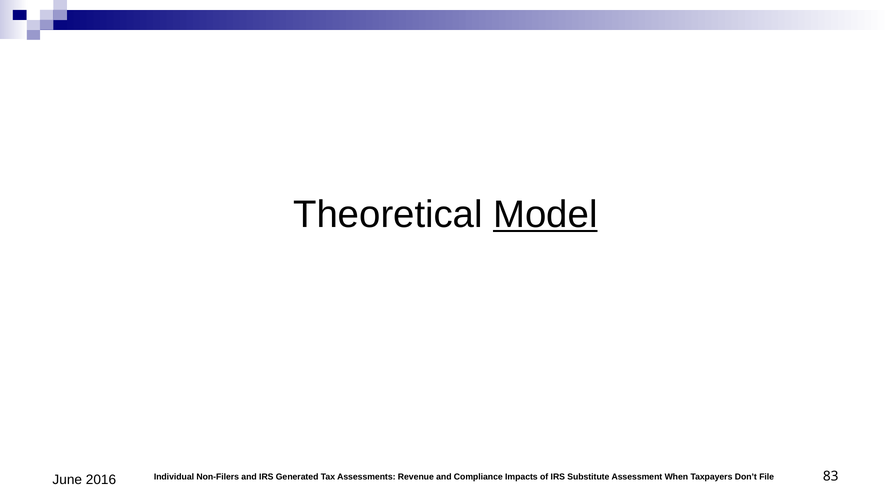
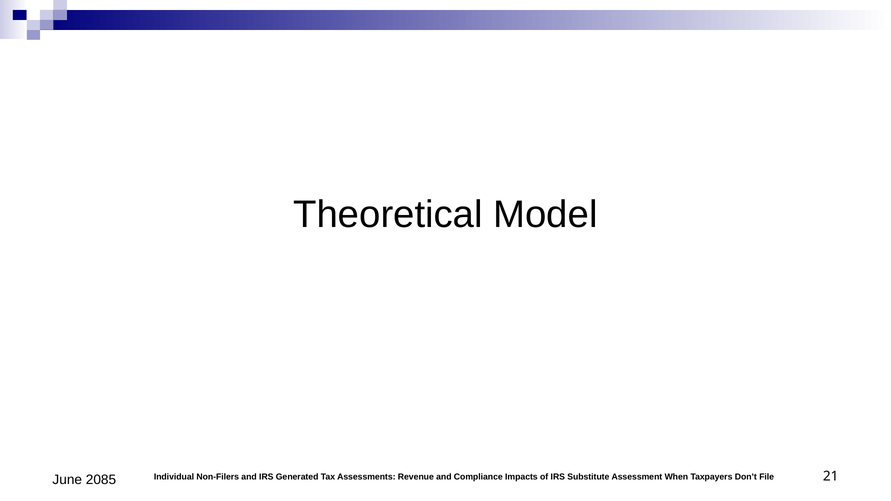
Model underline: present -> none
83: 83 -> 21
2016: 2016 -> 2085
